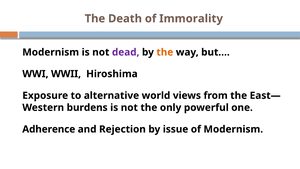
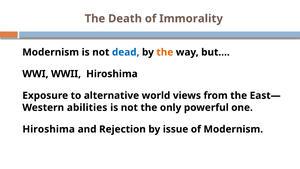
dead colour: purple -> blue
burdens: burdens -> abilities
Adherence at (49, 129): Adherence -> Hiroshima
